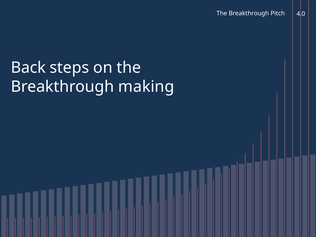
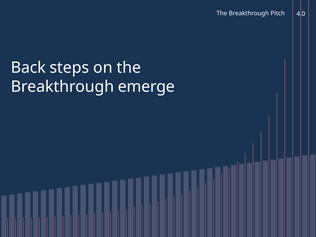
making: making -> emerge
